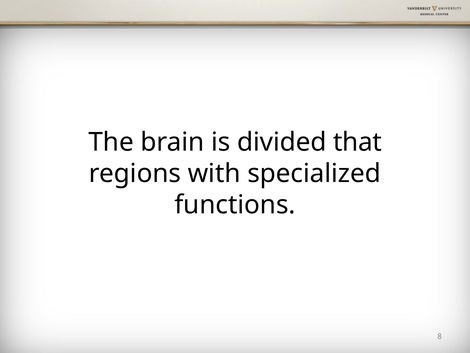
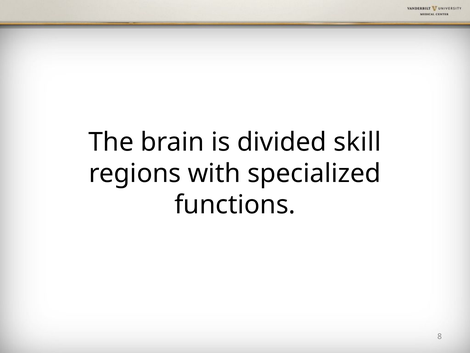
that: that -> skill
